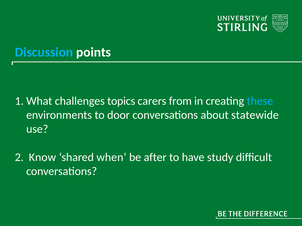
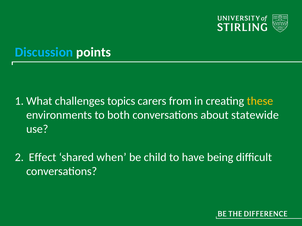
these colour: light blue -> yellow
door: door -> both
Know: Know -> Effect
after: after -> child
study: study -> being
